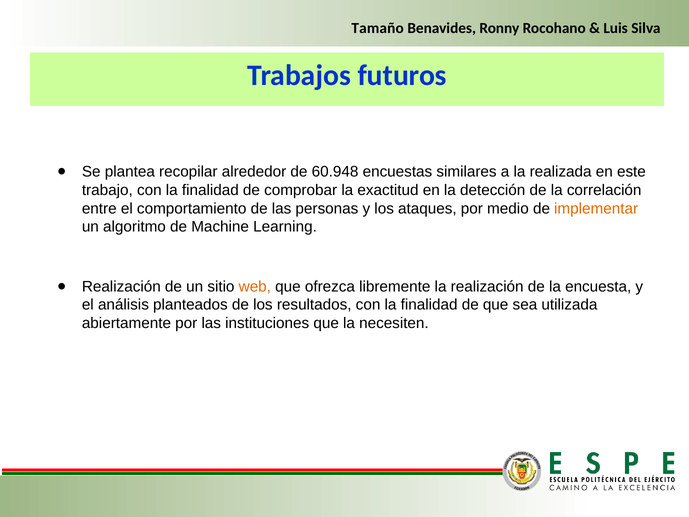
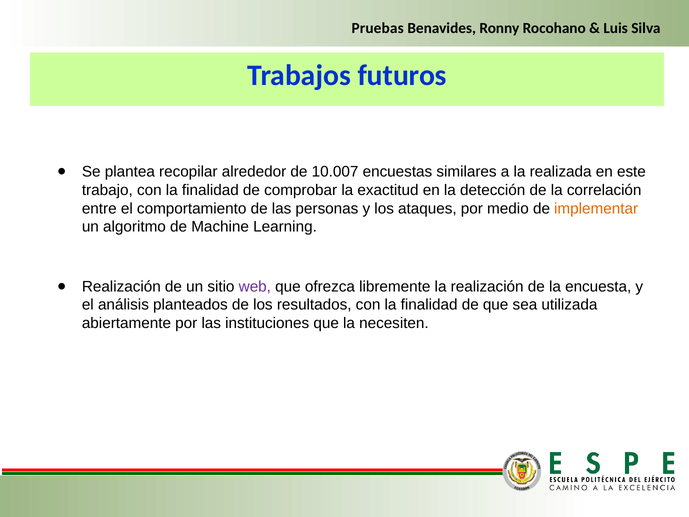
Tamaño: Tamaño -> Pruebas
60.948: 60.948 -> 10.007
web colour: orange -> purple
